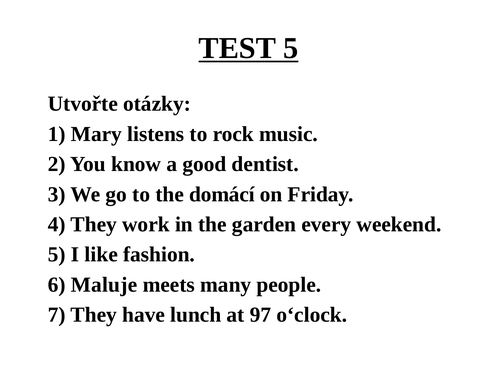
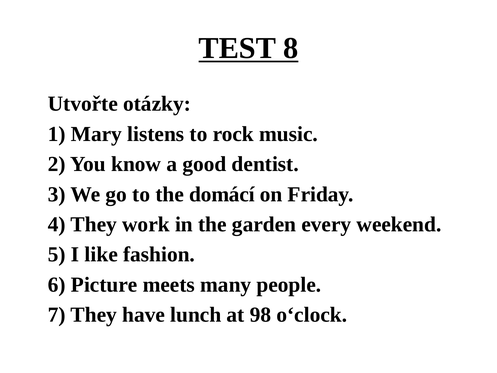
TEST 5: 5 -> 8
Maluje: Maluje -> Picture
97: 97 -> 98
